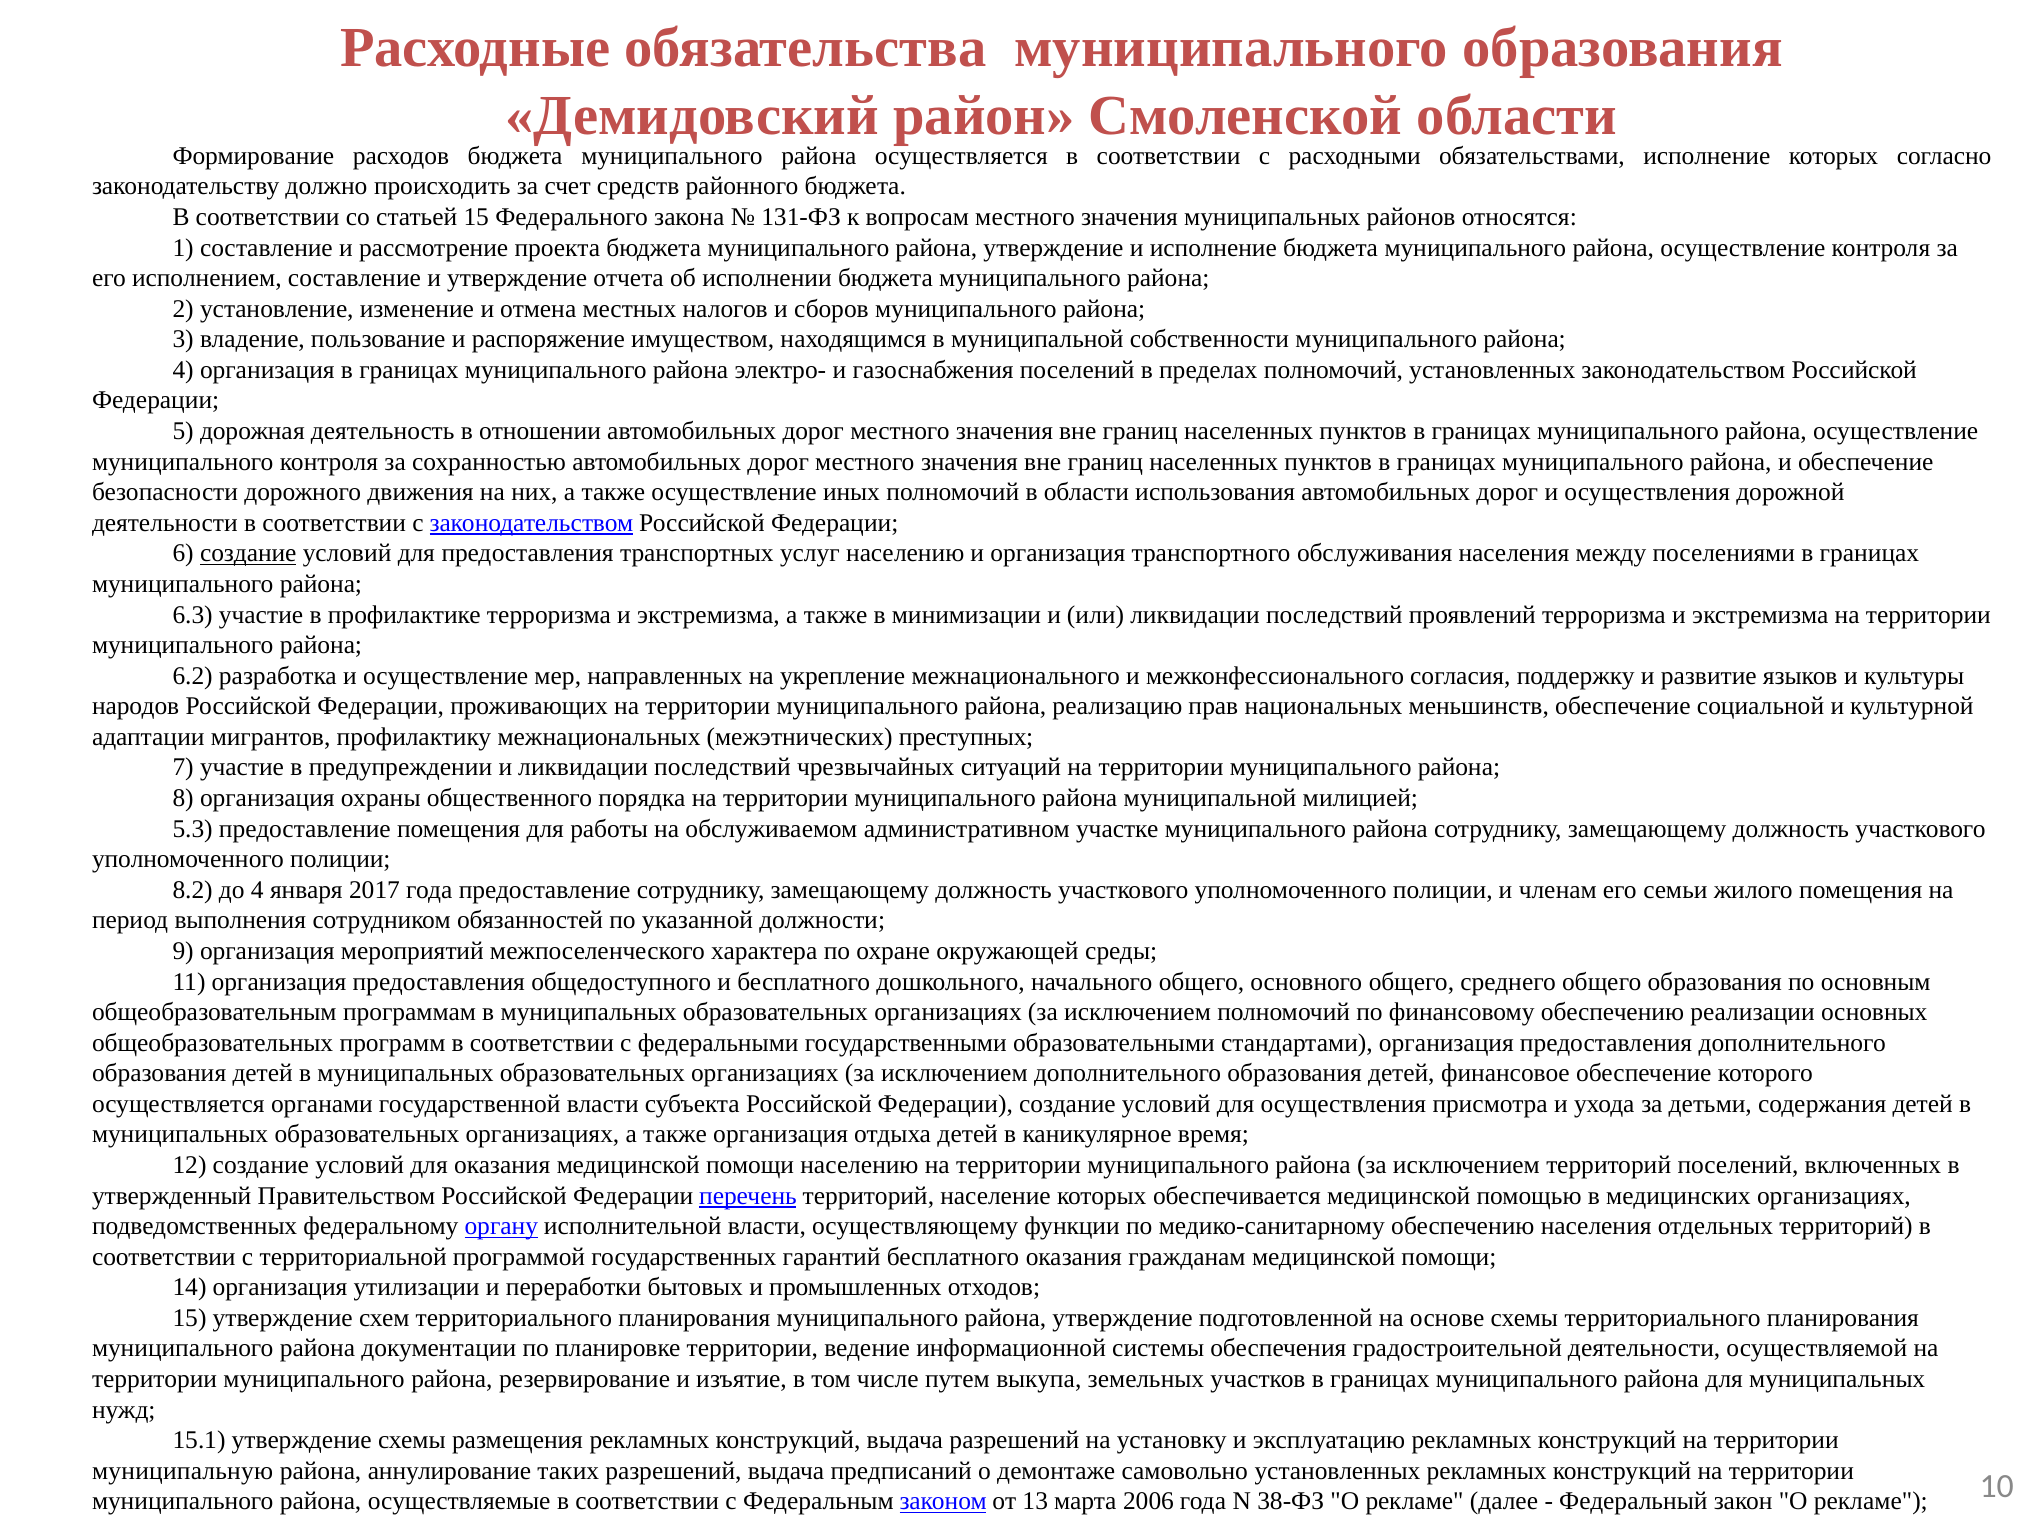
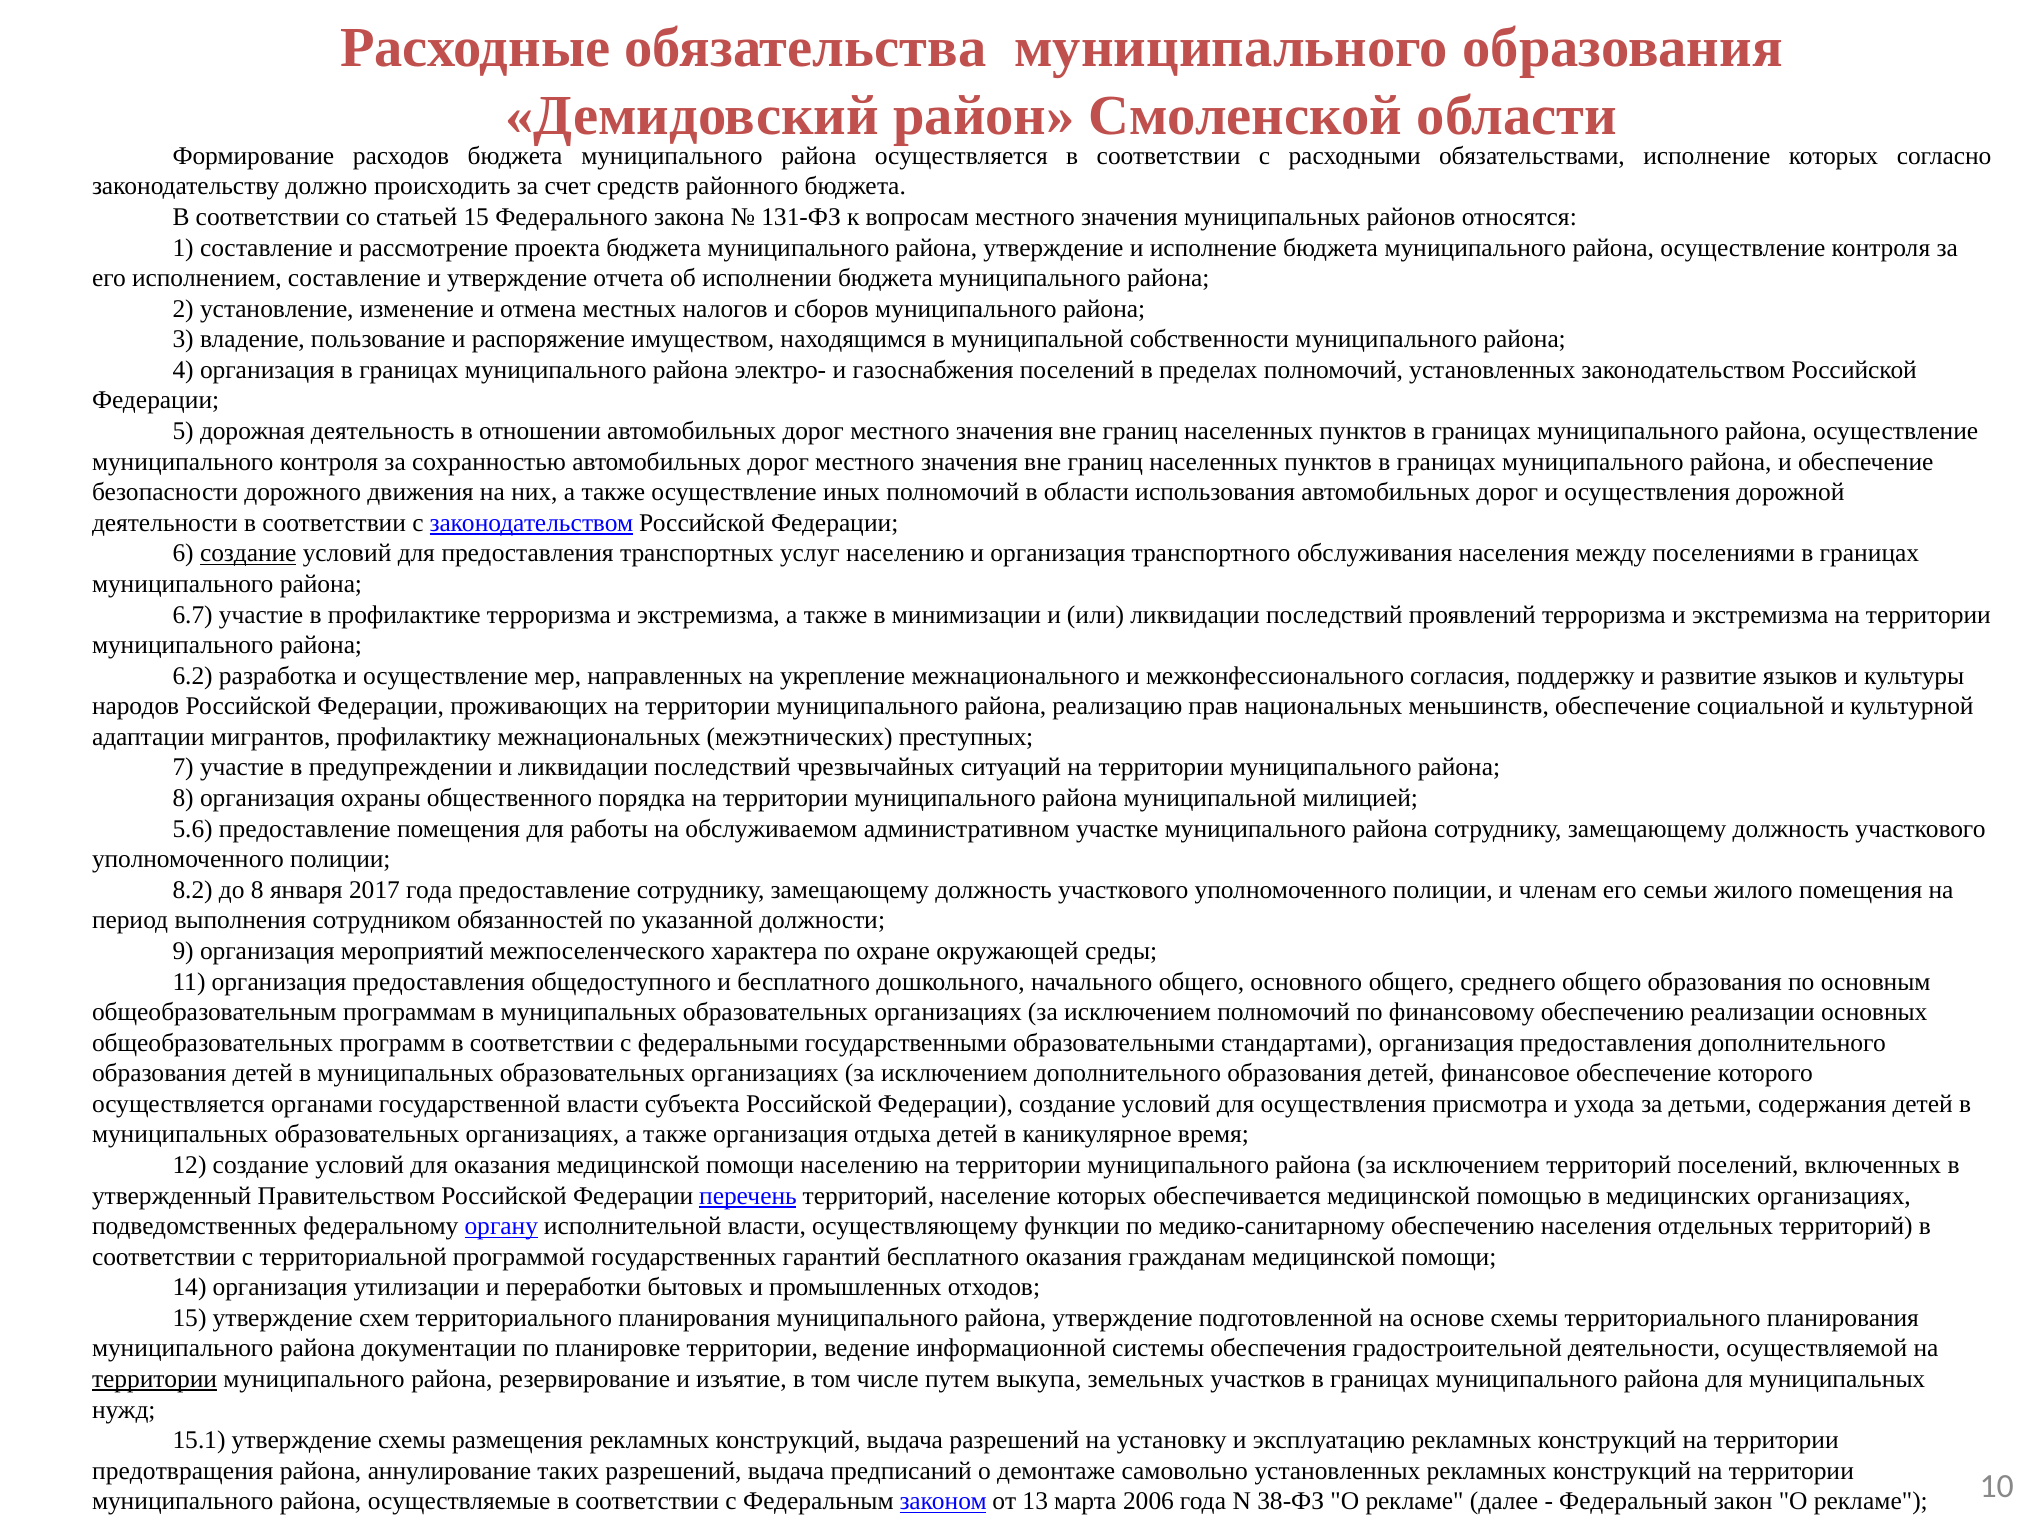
6.3: 6.3 -> 6.7
5.3: 5.3 -> 5.6
до 4: 4 -> 8
территории at (155, 1380) underline: none -> present
муниципальную: муниципальную -> предотвращения
